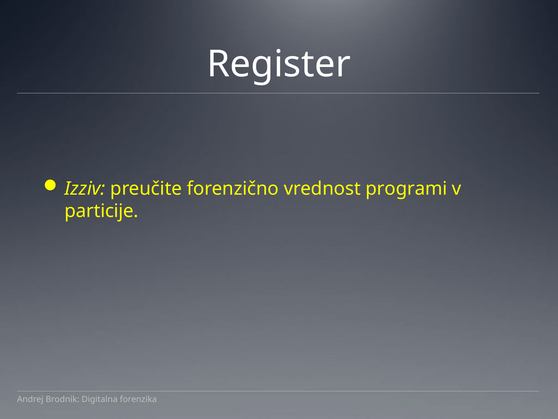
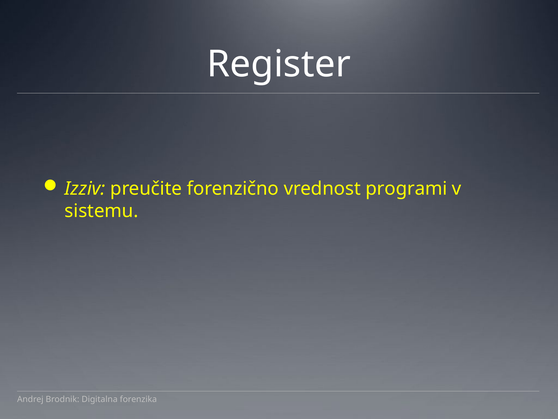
particije: particije -> sistemu
